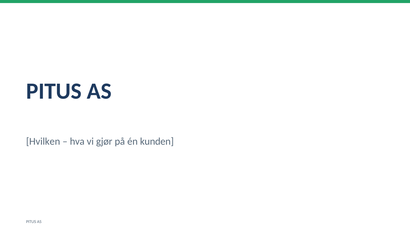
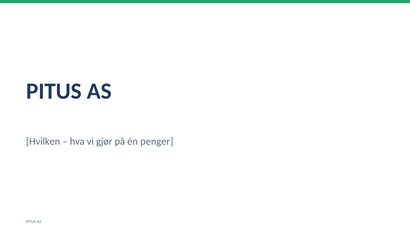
kunden: kunden -> penger
